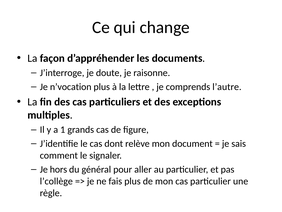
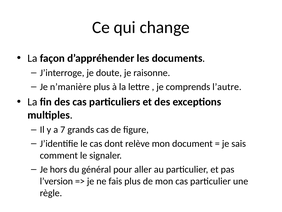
n’vocation: n’vocation -> n’manière
1: 1 -> 7
l’collège: l’collège -> l’version
